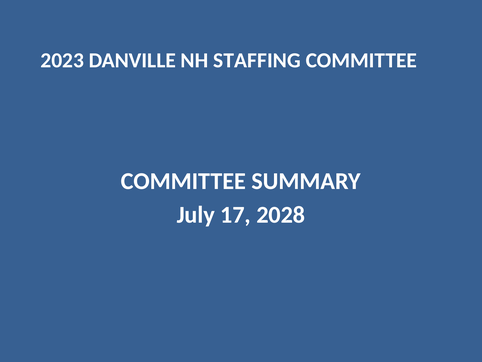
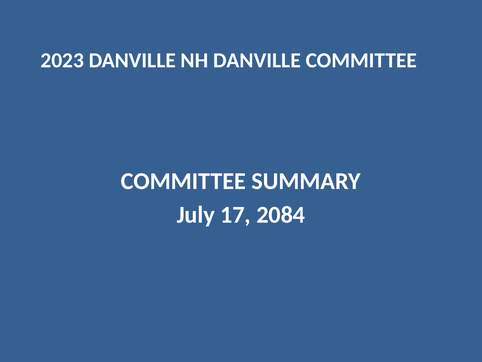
NH STAFFING: STAFFING -> DANVILLE
2028: 2028 -> 2084
